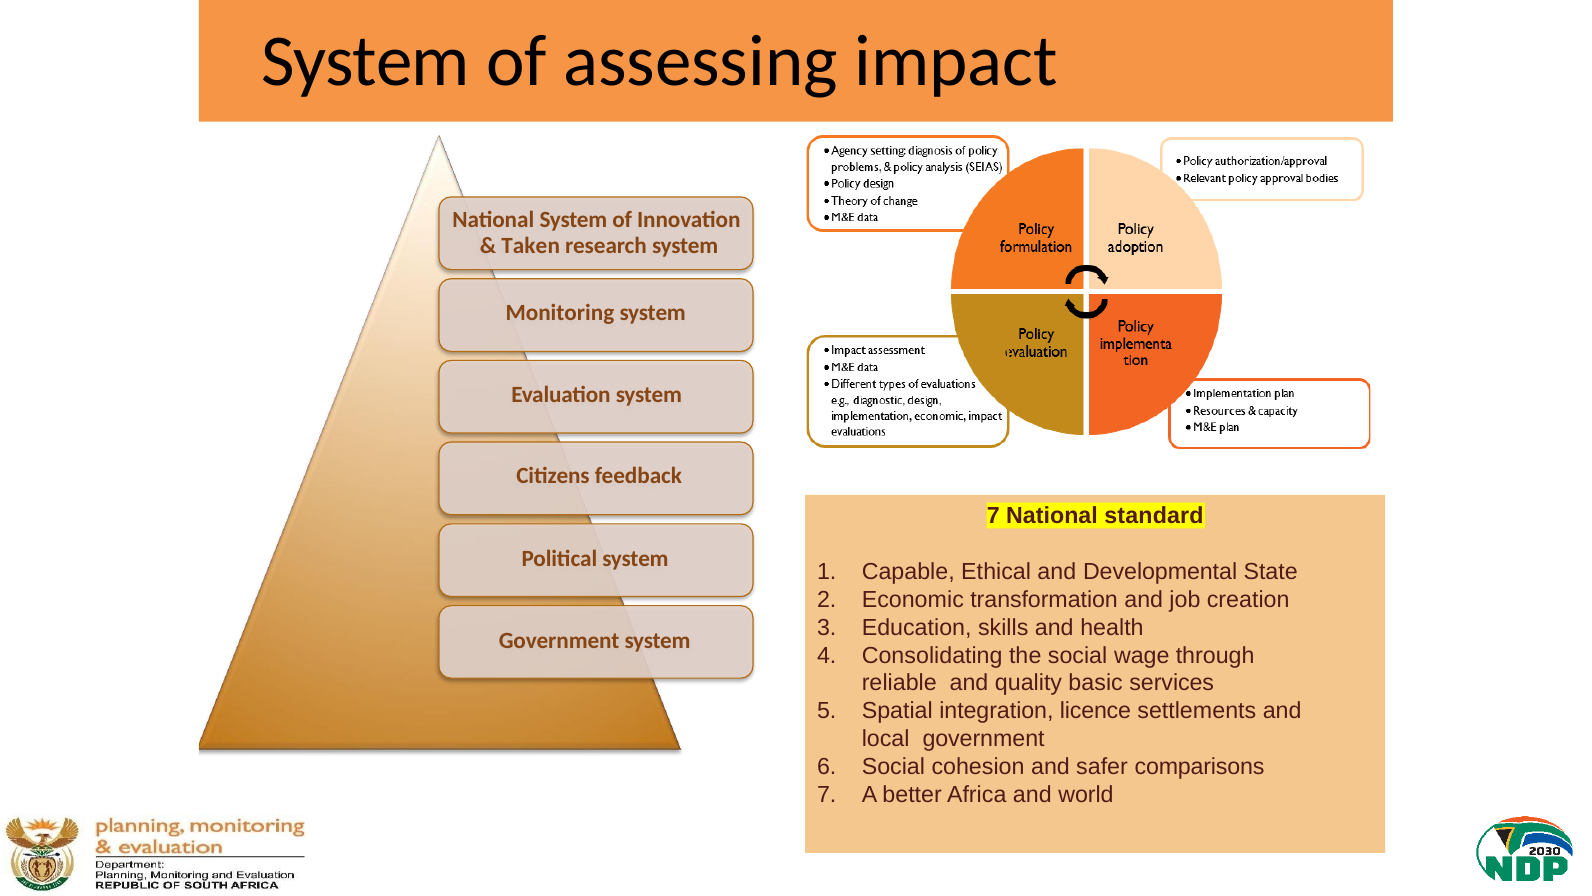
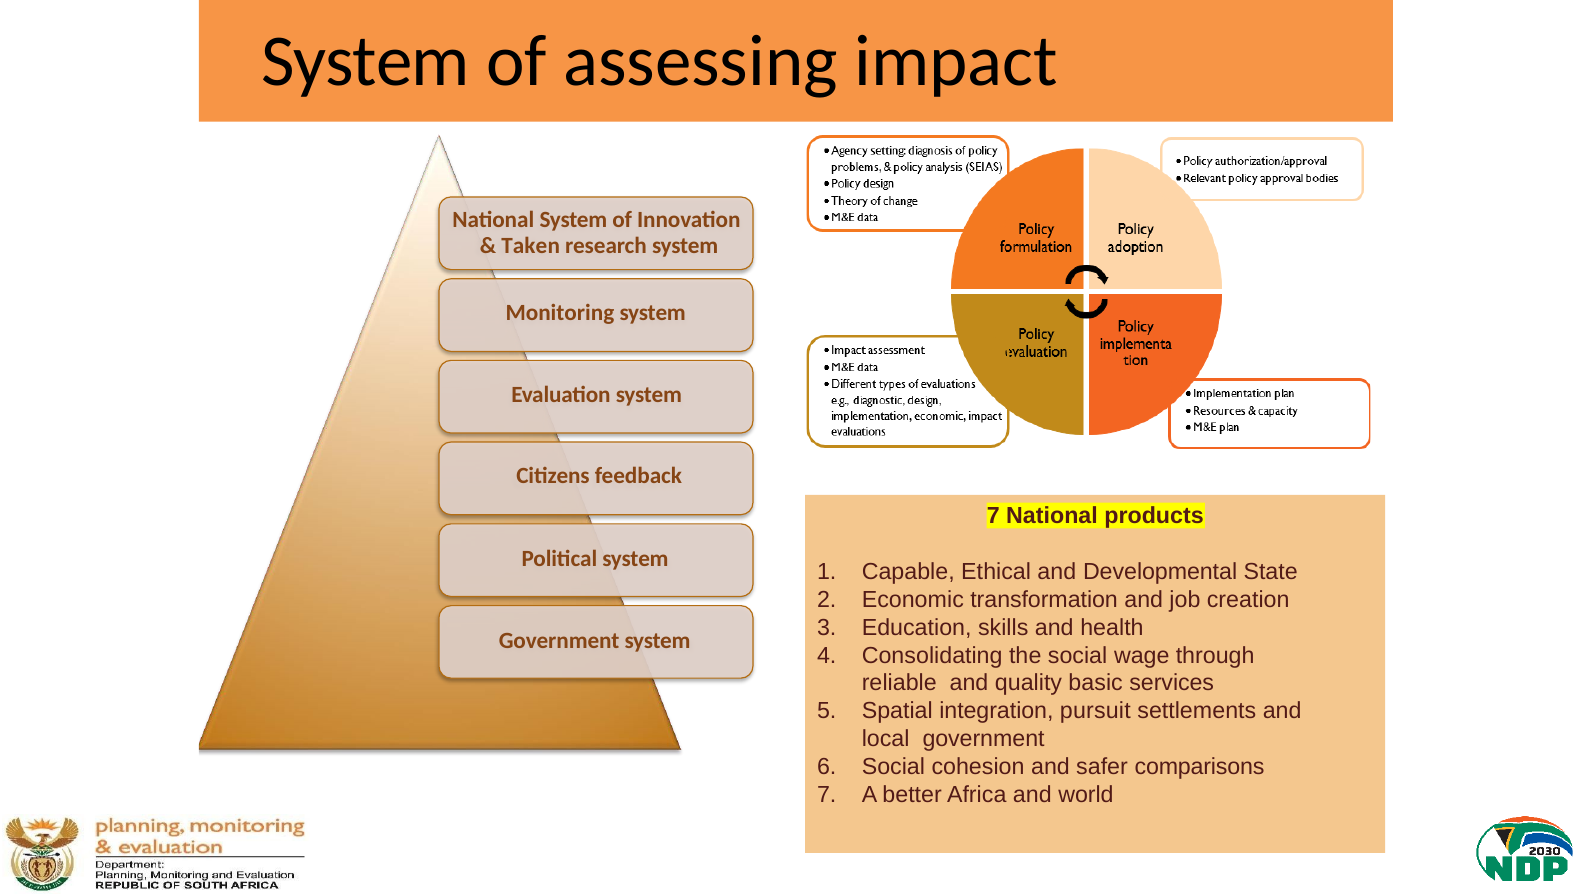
standard: standard -> products
licence: licence -> pursuit
